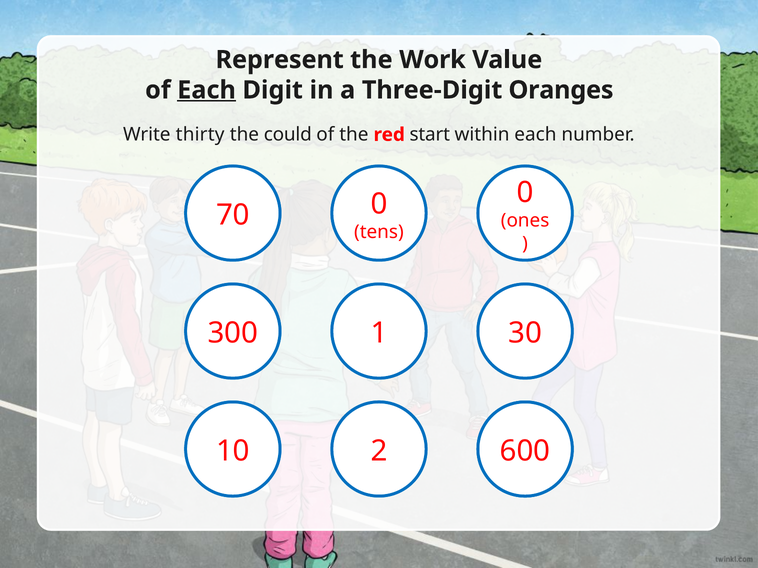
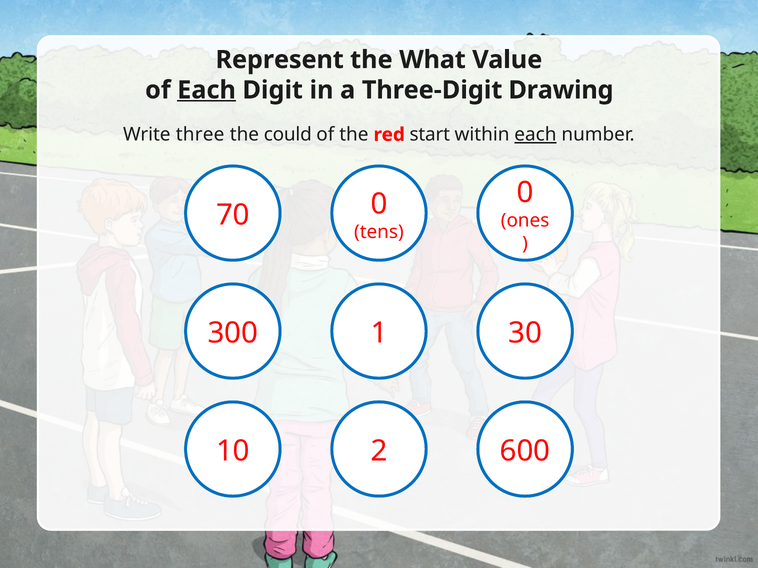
Work: Work -> What
Oranges: Oranges -> Drawing
thirty: thirty -> three
each at (535, 135) underline: none -> present
